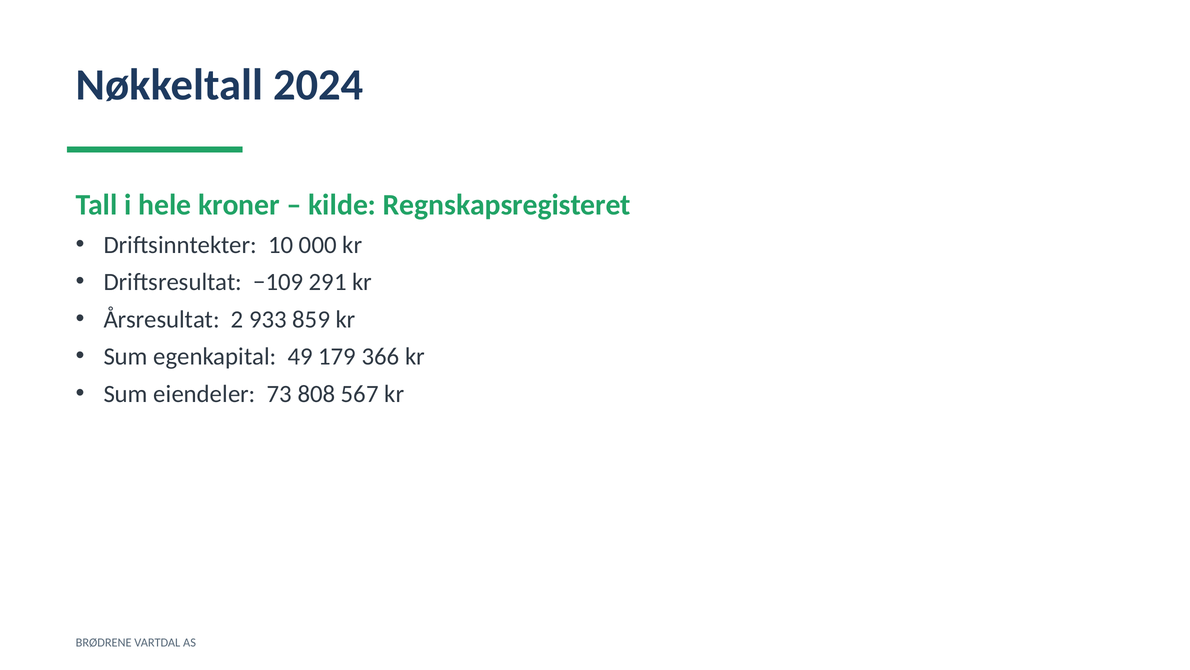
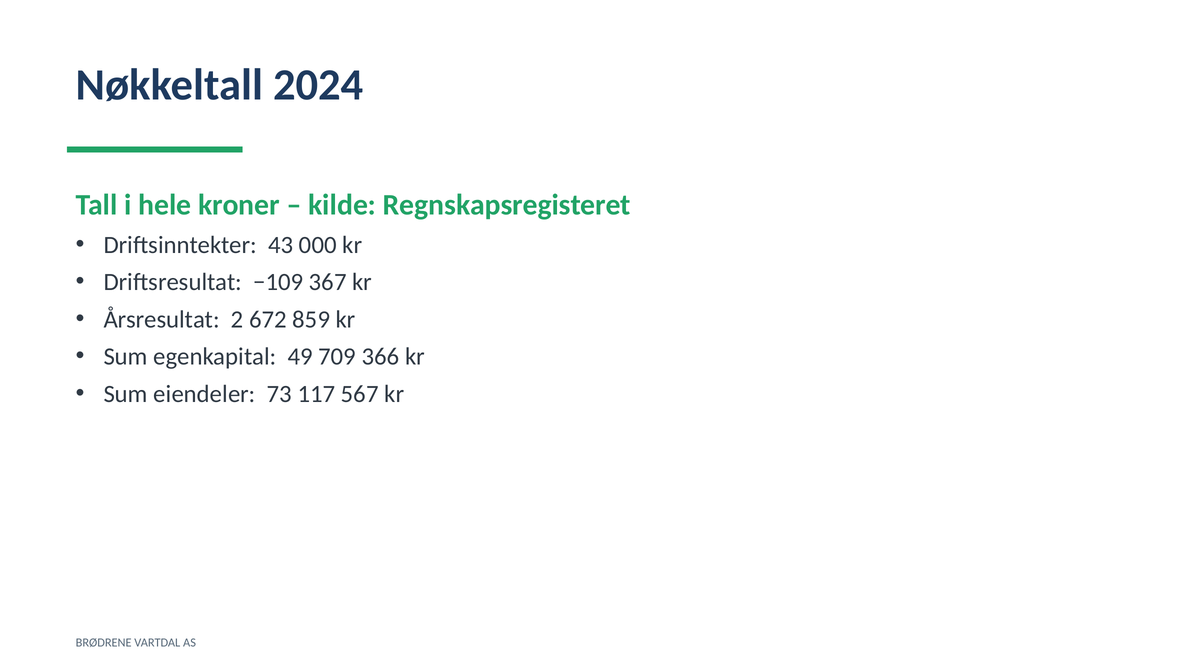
10: 10 -> 43
291: 291 -> 367
933: 933 -> 672
179: 179 -> 709
808: 808 -> 117
